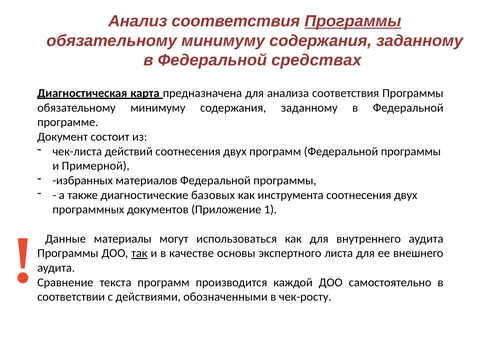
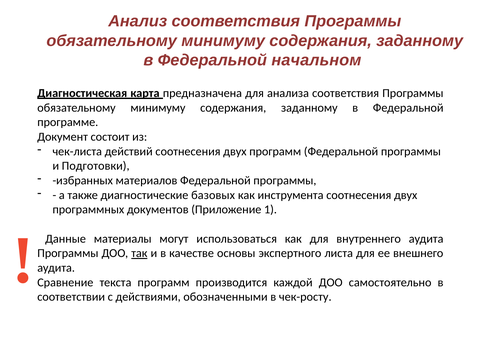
Программы at (353, 21) underline: present -> none
средствах: средствах -> начальном
Примерной: Примерной -> Подготовки
